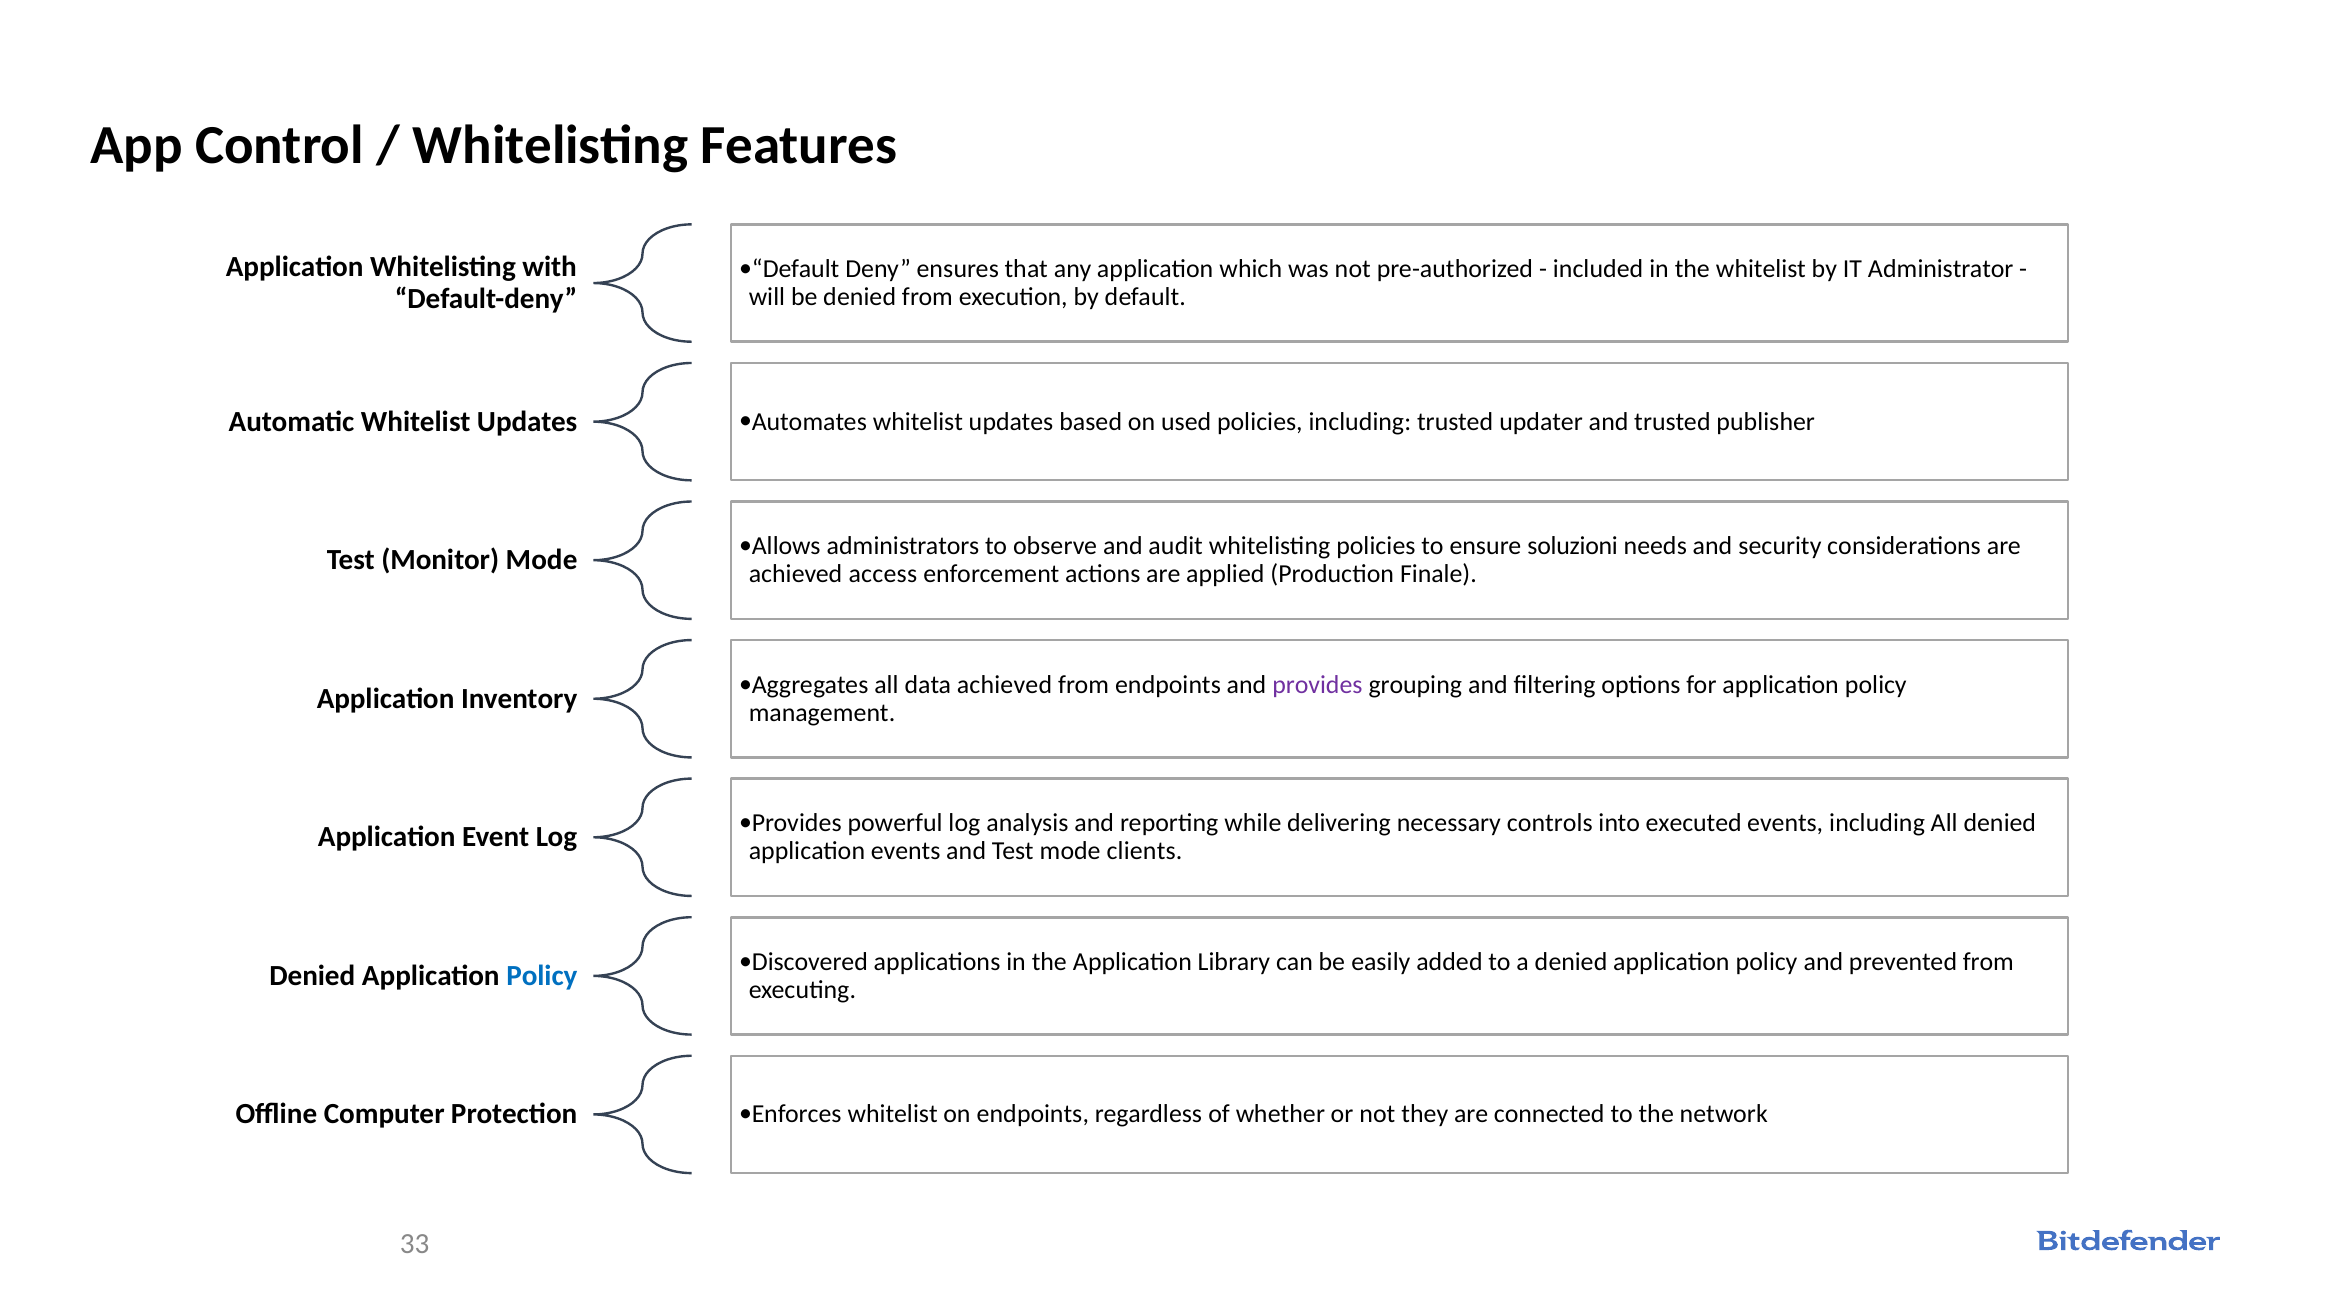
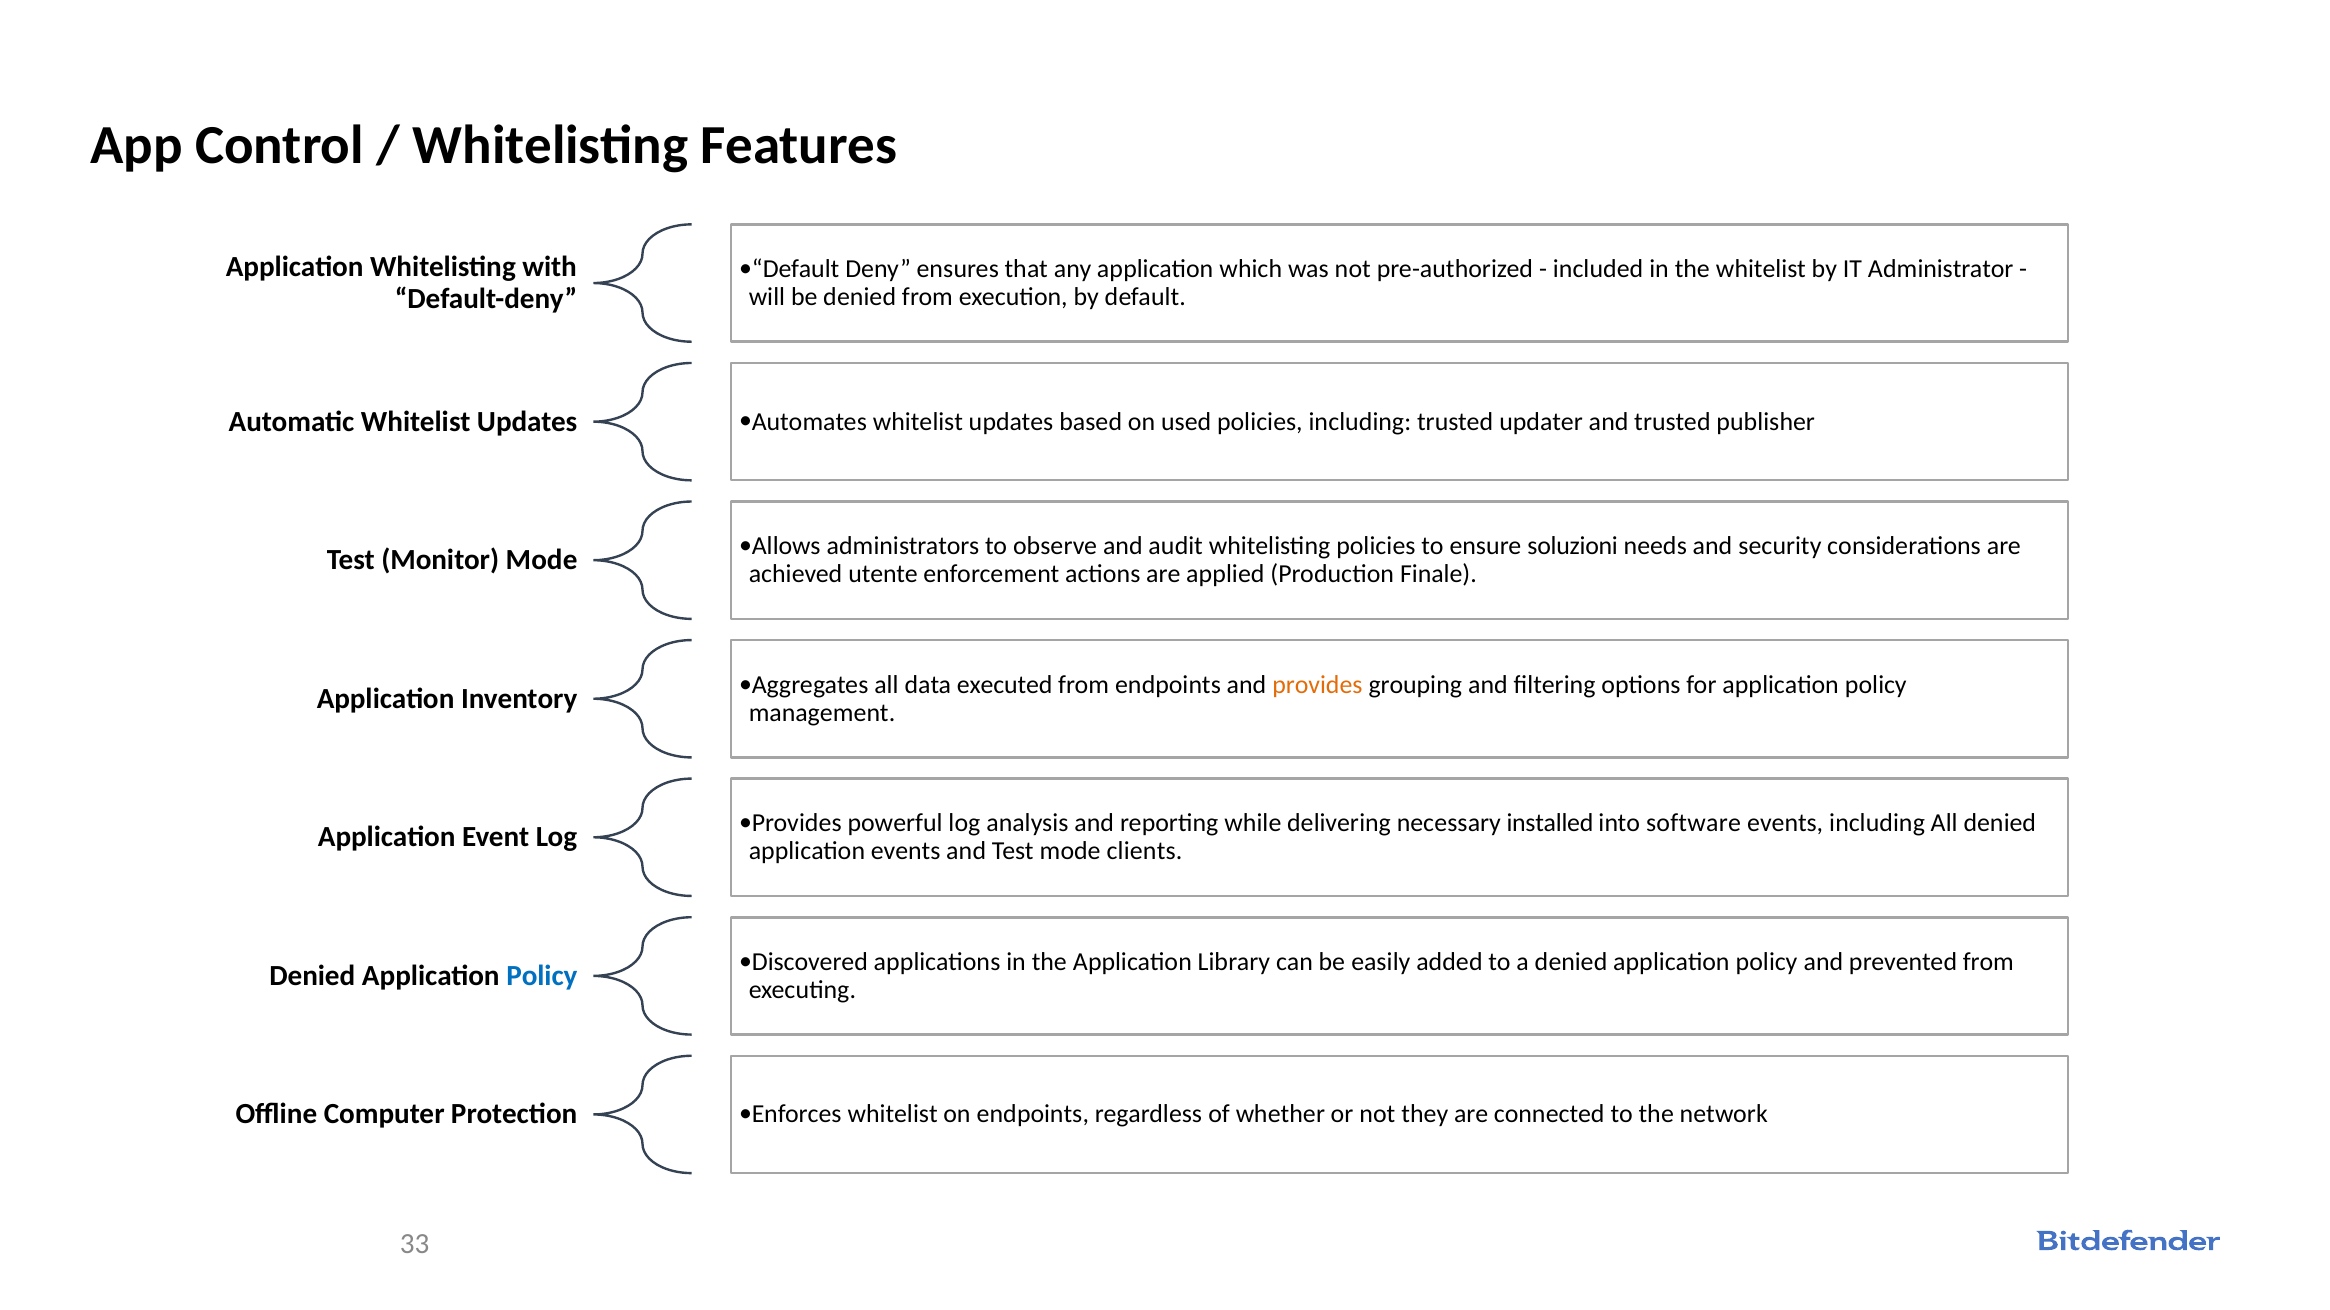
access: access -> utente
data achieved: achieved -> executed
provides at (1317, 685) colour: purple -> orange
controls: controls -> installed
executed: executed -> software
